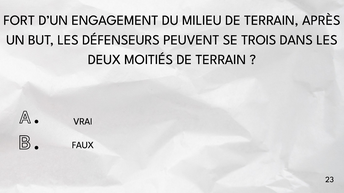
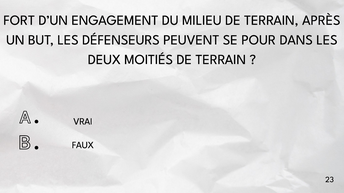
TROIS: TROIS -> POUR
